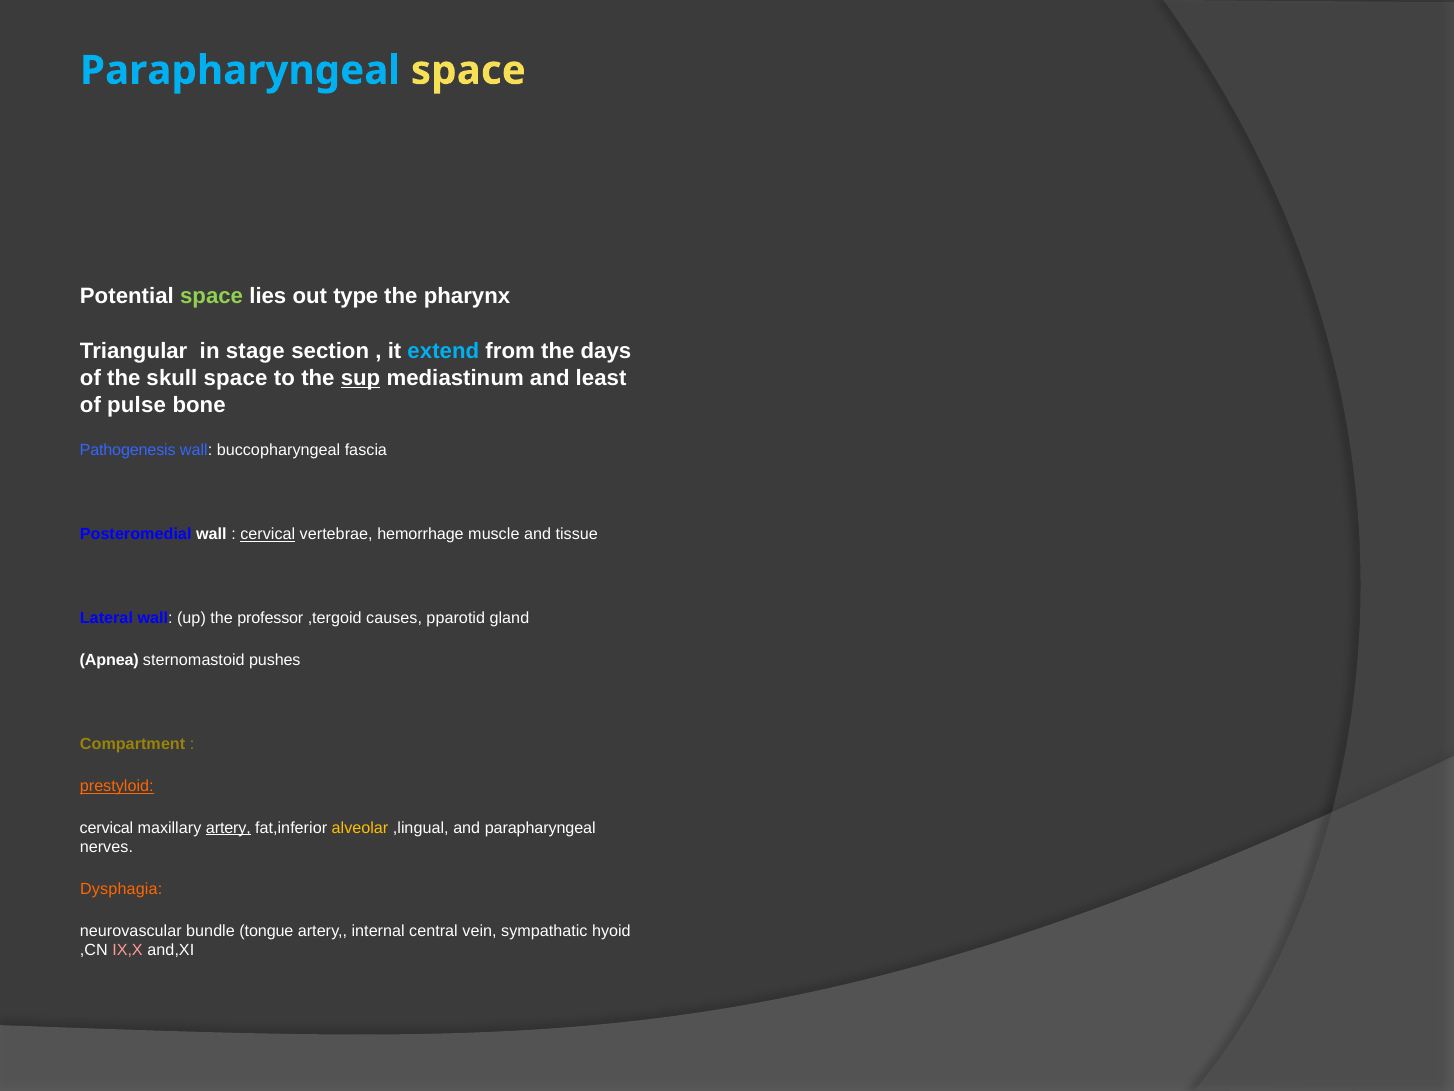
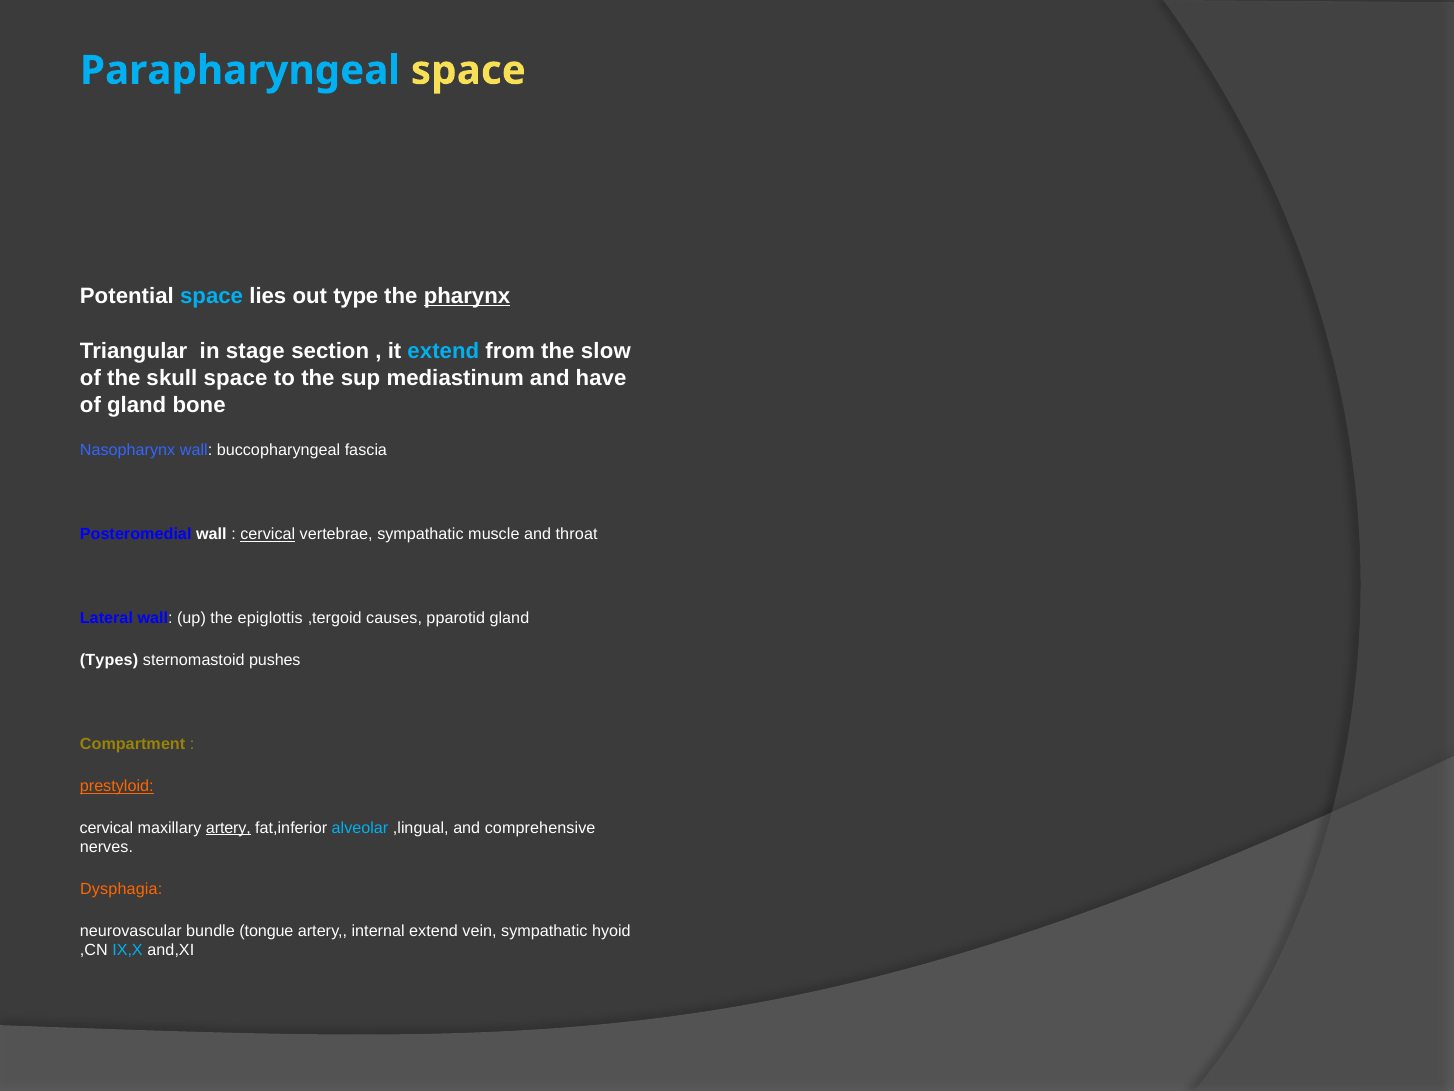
space at (212, 296) colour: light green -> light blue
pharynx underline: none -> present
days: days -> slow
sup underline: present -> none
least: least -> have
of pulse: pulse -> gland
Pathogenesis: Pathogenesis -> Nasopharynx
vertebrae hemorrhage: hemorrhage -> sympathatic
tissue: tissue -> throat
professor: professor -> epiglottis
Apnea: Apnea -> Types
alveolar colour: yellow -> light blue
and parapharyngeal: parapharyngeal -> comprehensive
internal central: central -> extend
IX,X colour: pink -> light blue
